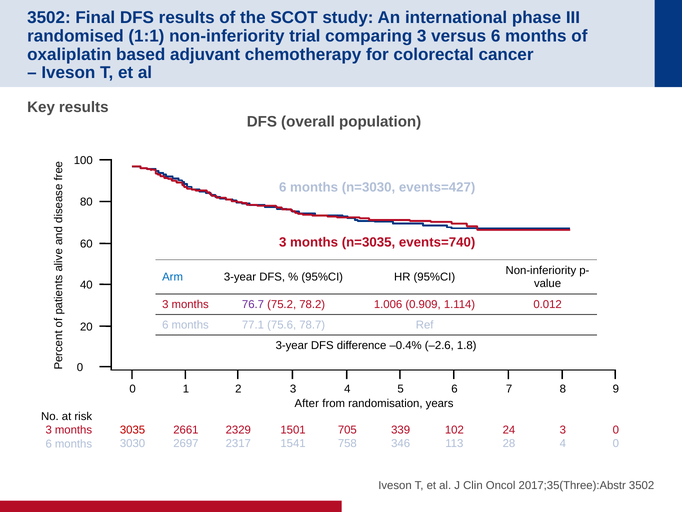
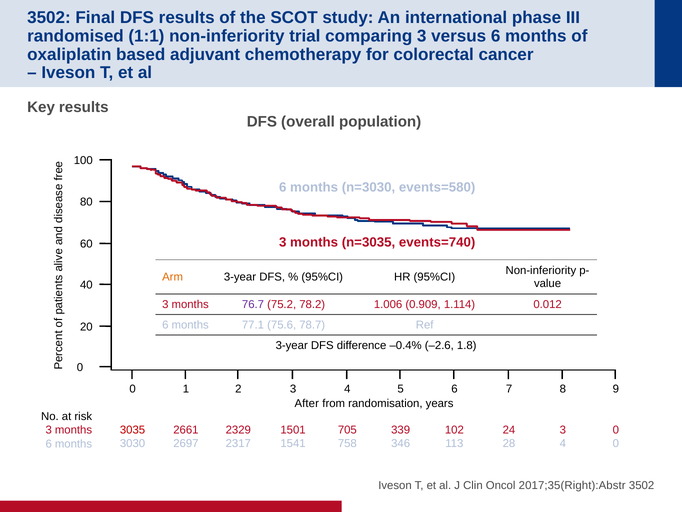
events=427: events=427 -> events=580
Arm colour: blue -> orange
2017;35(Three):Abstr: 2017;35(Three):Abstr -> 2017;35(Right):Abstr
